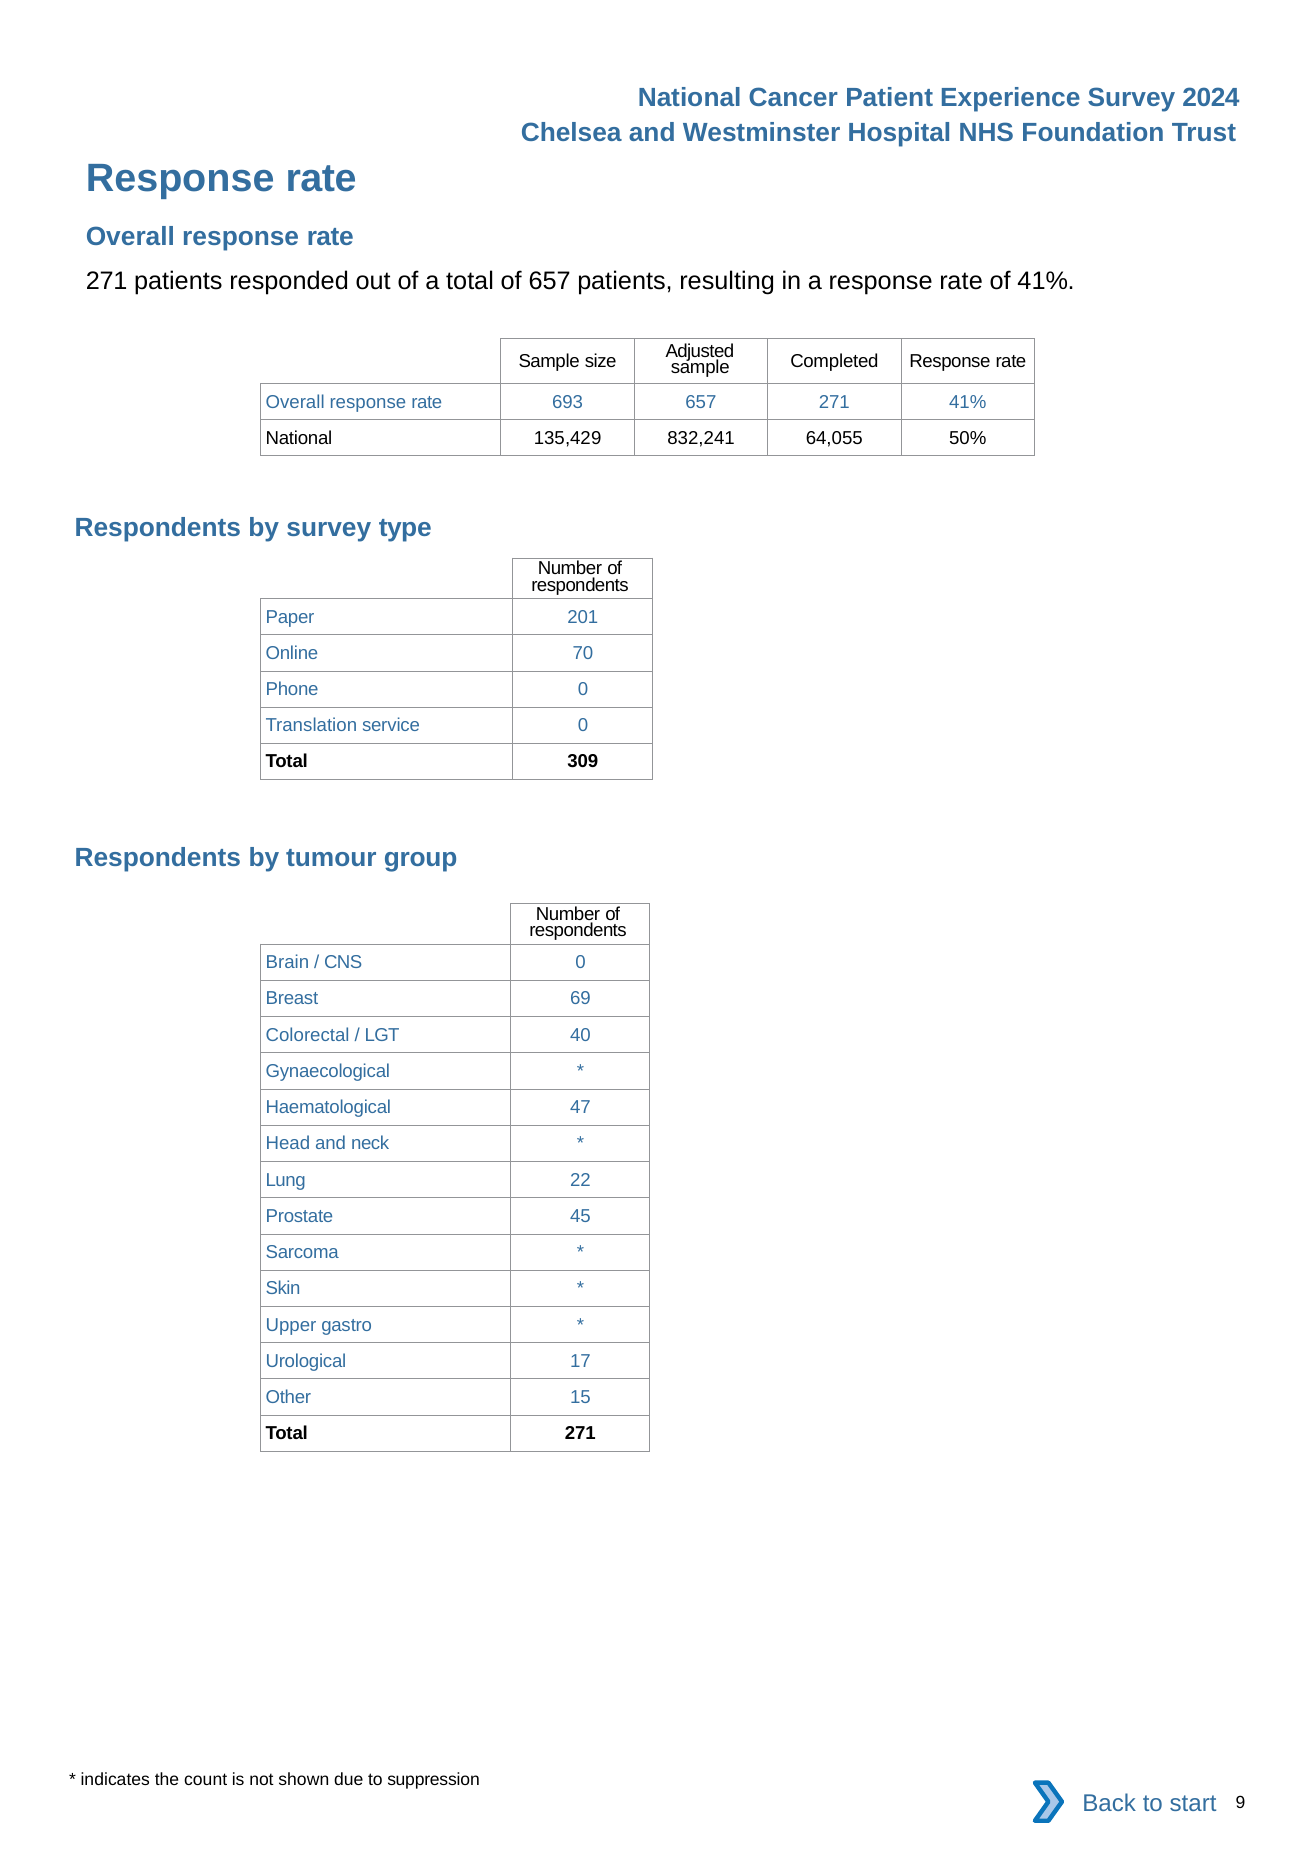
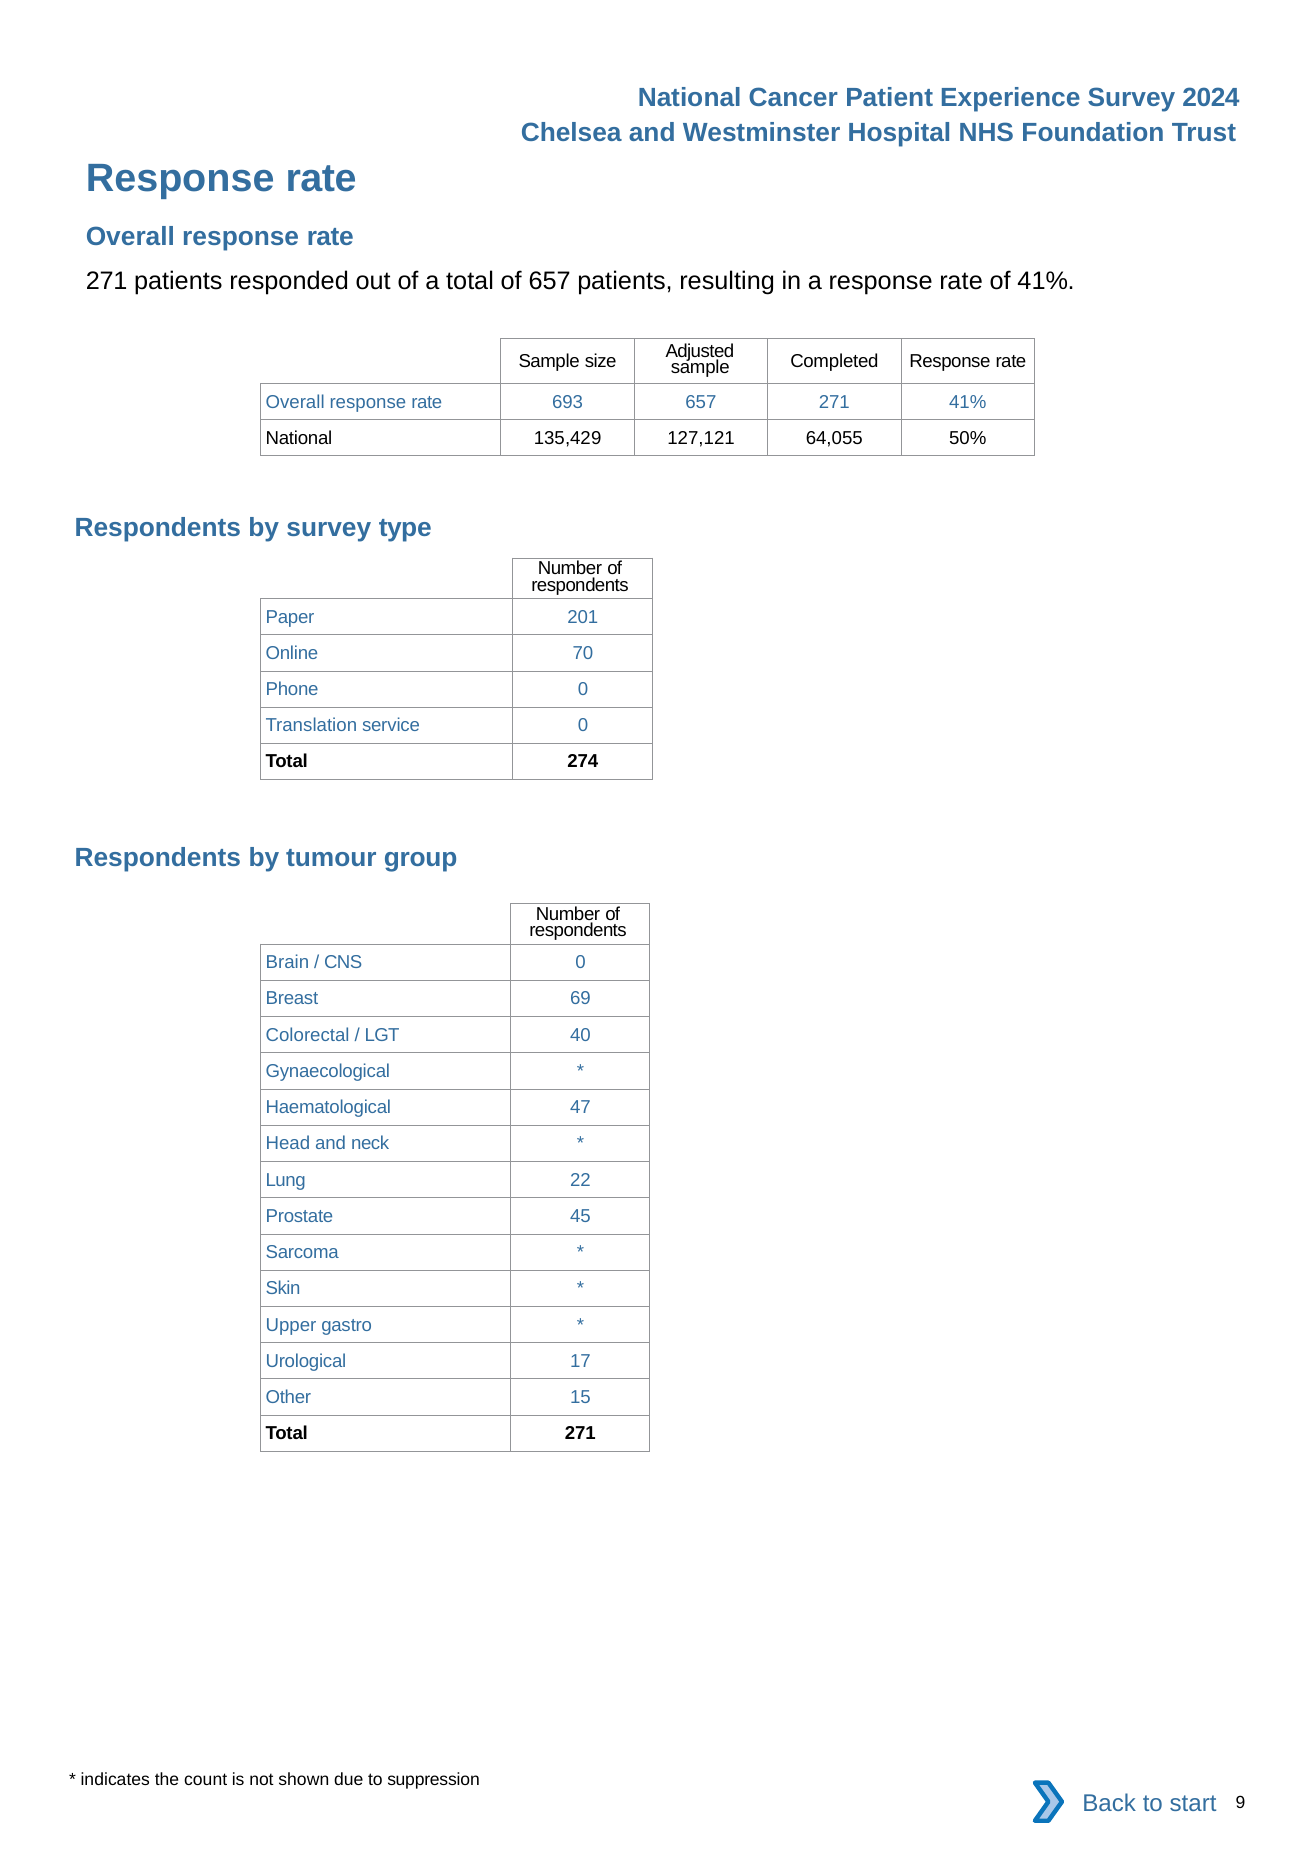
832,241: 832,241 -> 127,121
309: 309 -> 274
